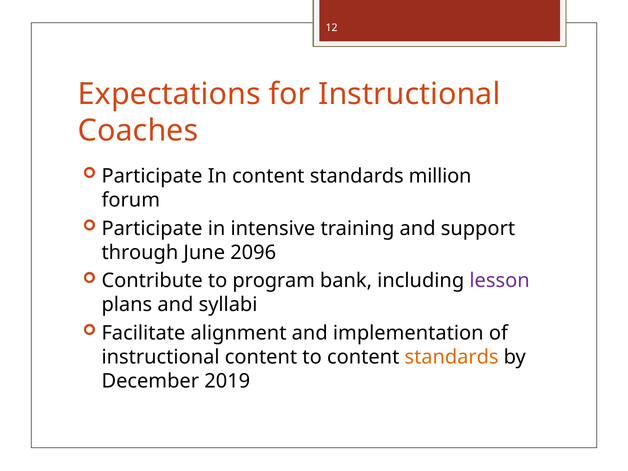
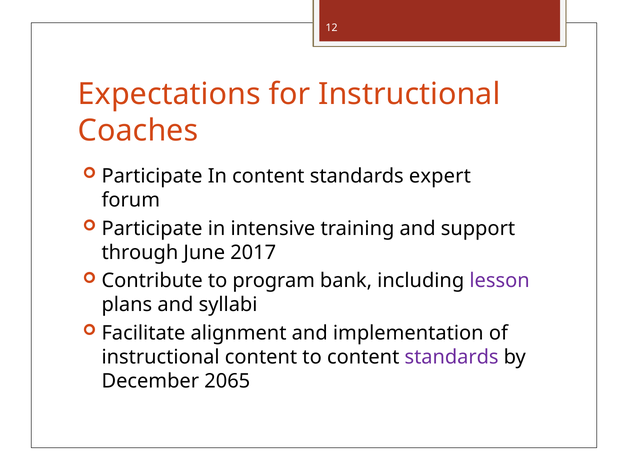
million: million -> expert
2096: 2096 -> 2017
standards at (452, 357) colour: orange -> purple
2019: 2019 -> 2065
